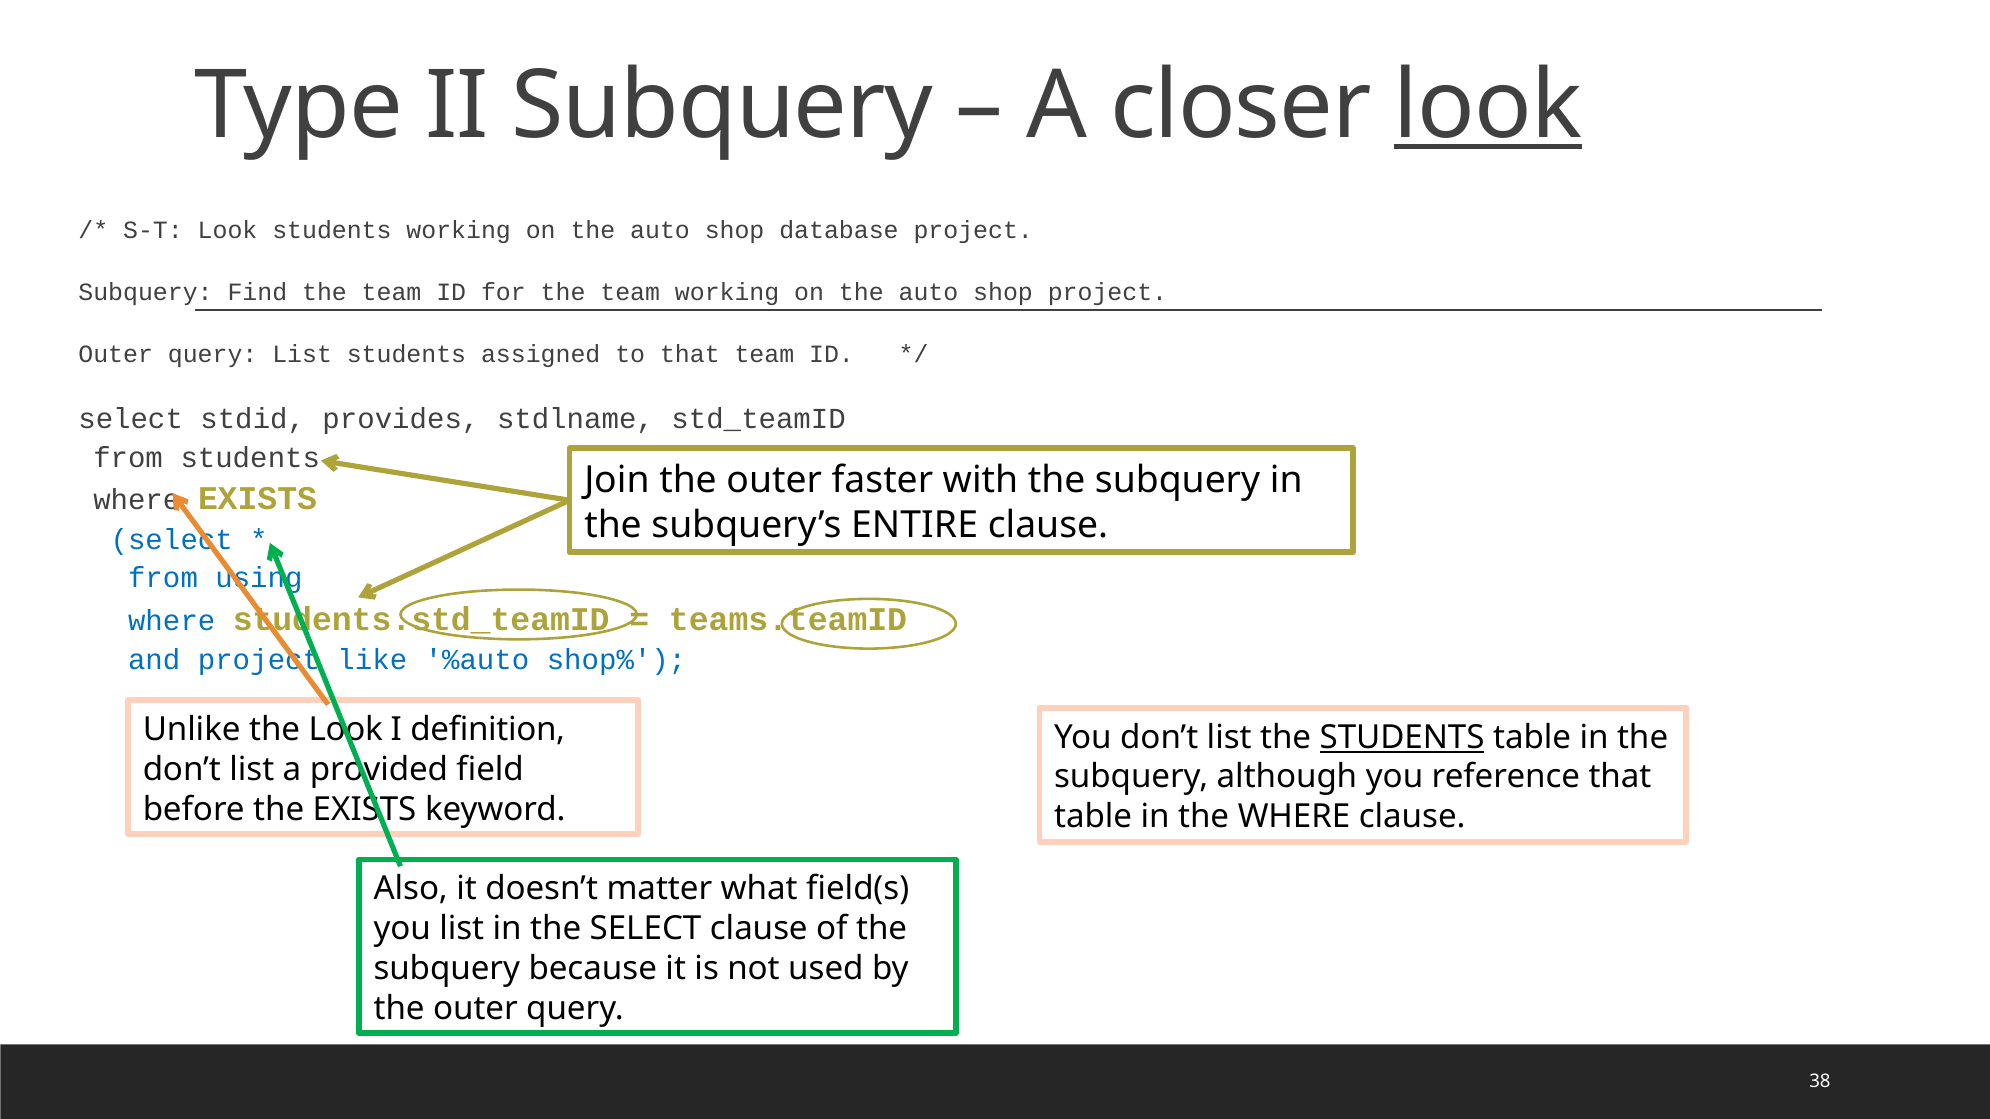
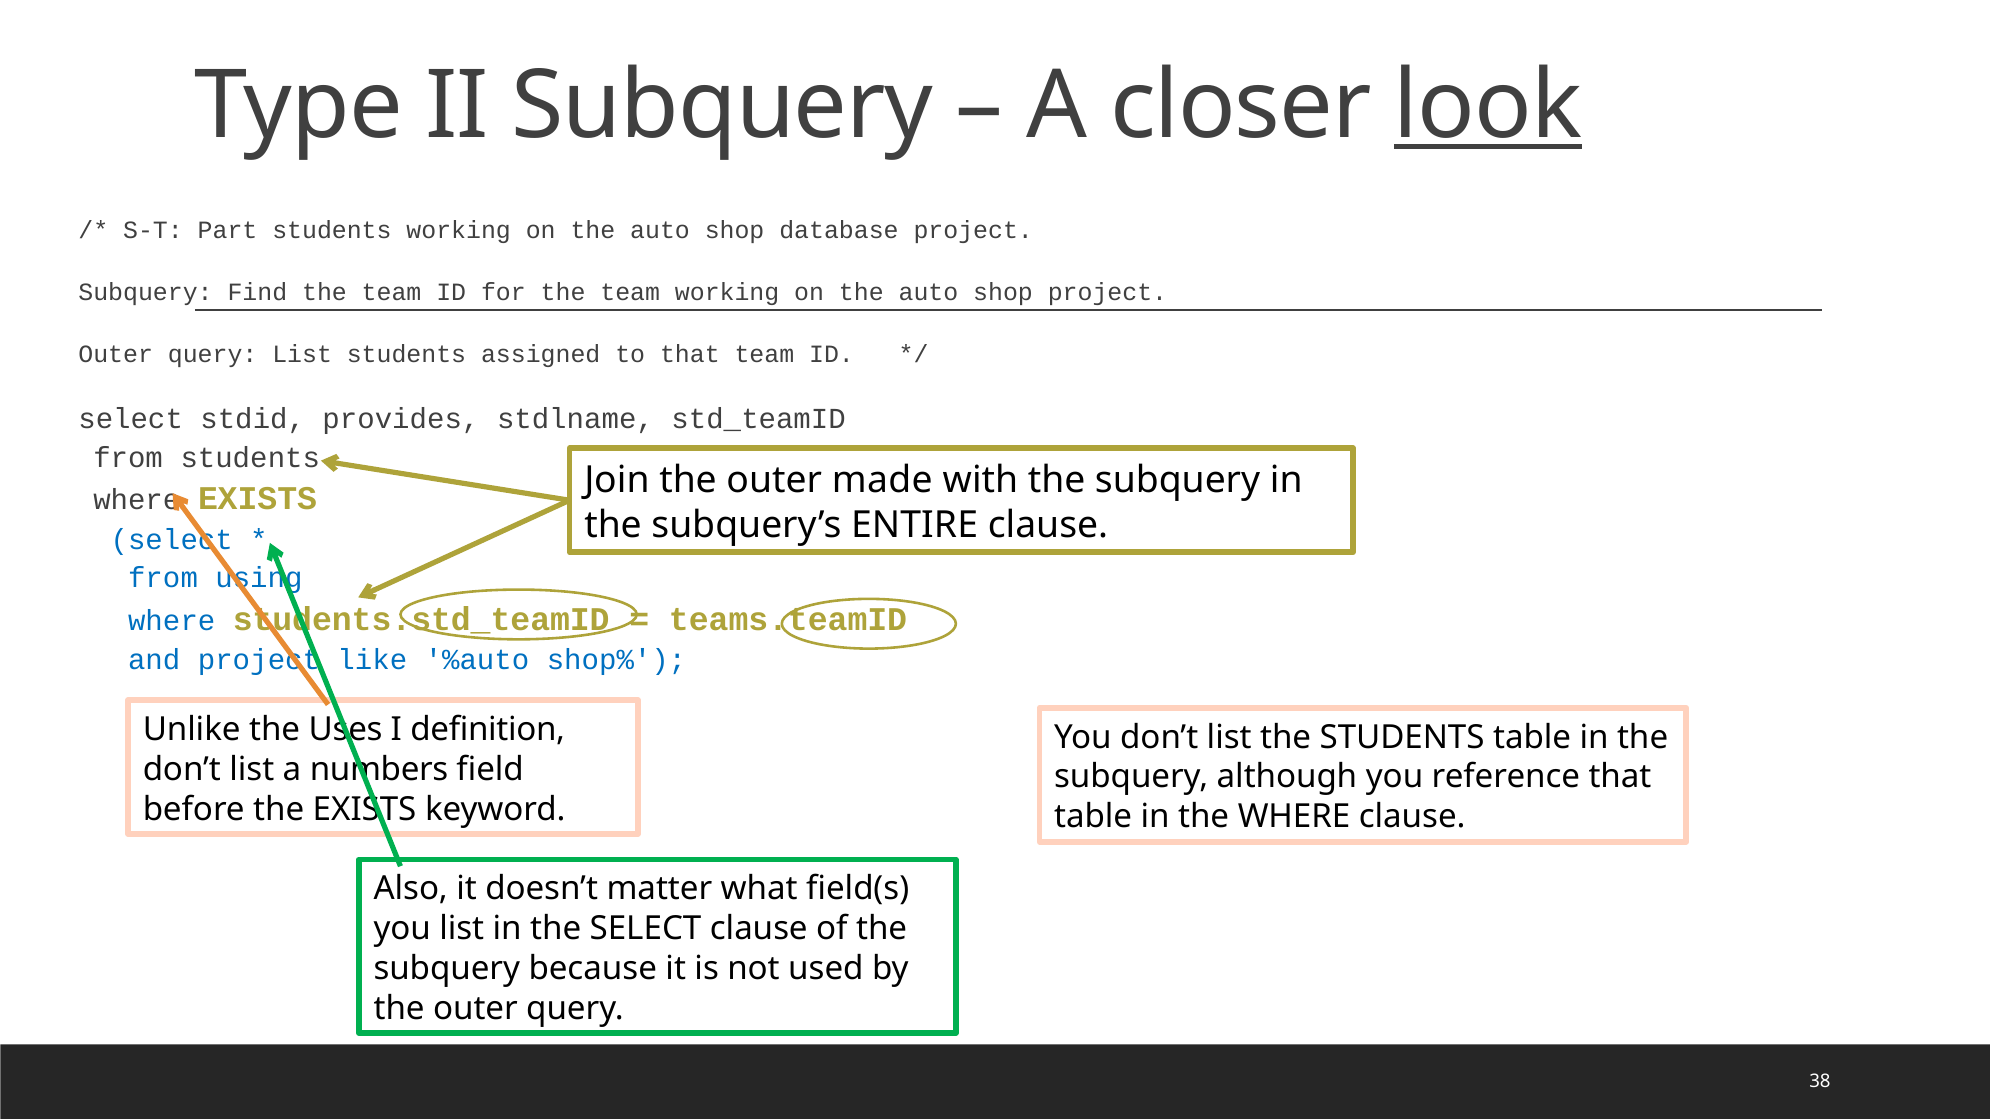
S-T Look: Look -> Part
faster: faster -> made
the Look: Look -> Uses
STUDENTS at (1402, 738) underline: present -> none
provided: provided -> numbers
